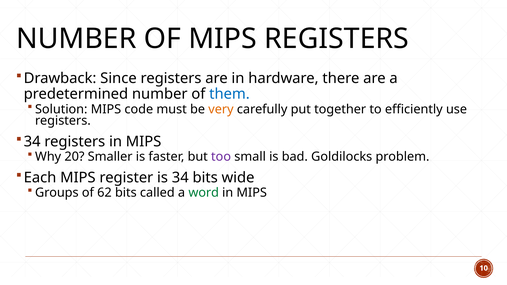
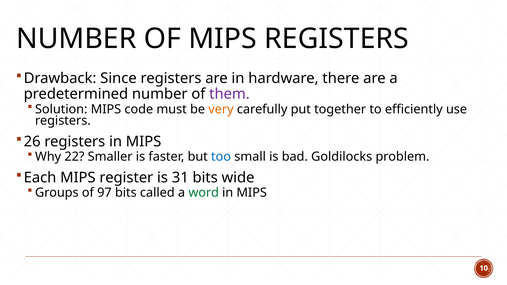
them colour: blue -> purple
34 at (32, 142): 34 -> 26
20: 20 -> 22
too colour: purple -> blue
is 34: 34 -> 31
62: 62 -> 97
